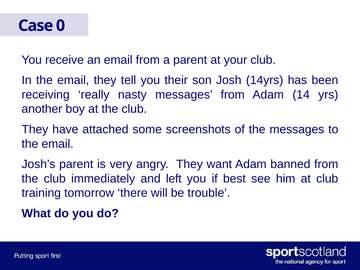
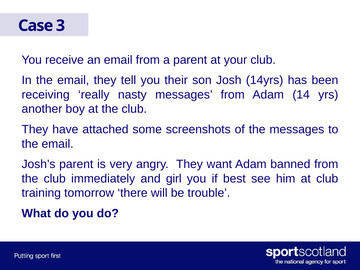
0: 0 -> 3
left: left -> girl
